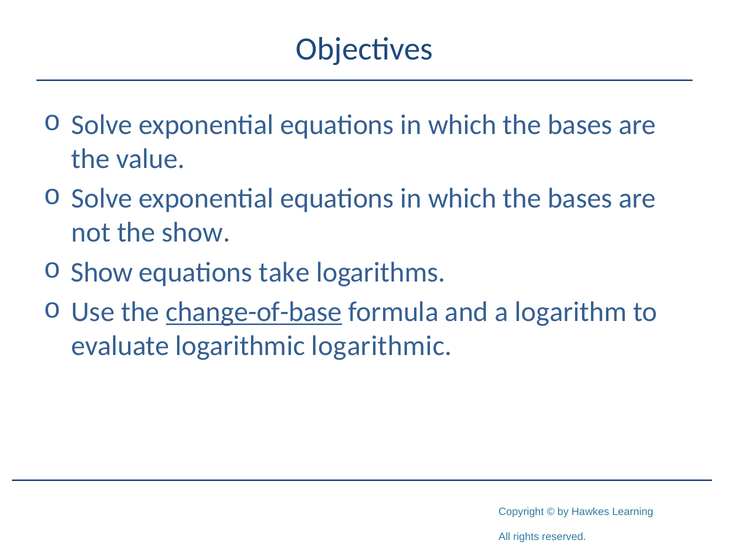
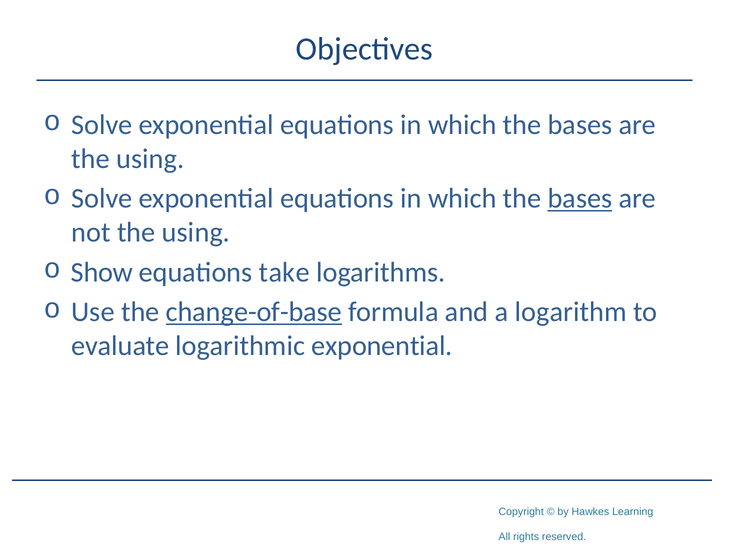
value at (150, 159): value -> using
bases at (580, 198) underline: none -> present
not the show: show -> using
logarithmic logarithmic: logarithmic -> exponential
